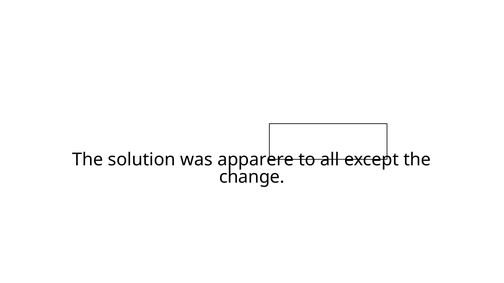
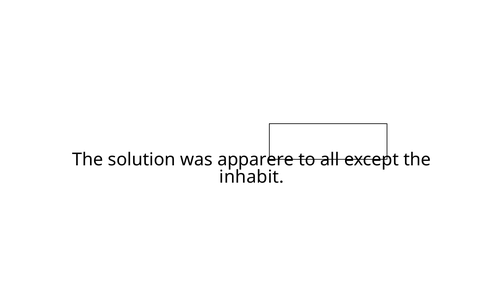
change: change -> inhabit
